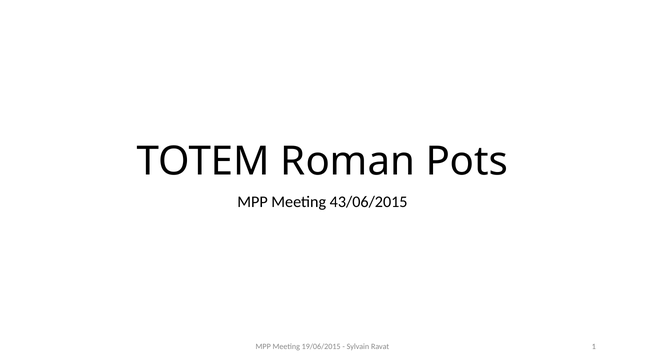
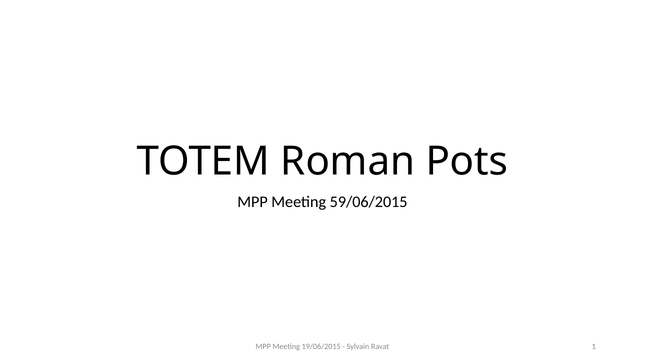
43/06/2015: 43/06/2015 -> 59/06/2015
